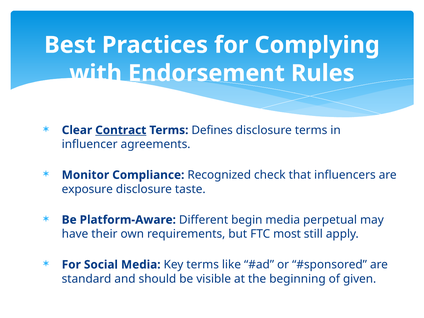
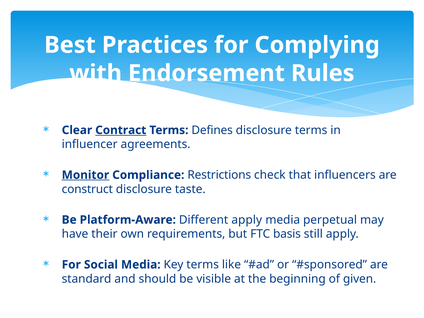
Monitor underline: none -> present
Recognized: Recognized -> Restrictions
exposure: exposure -> construct
Different begin: begin -> apply
most: most -> basis
